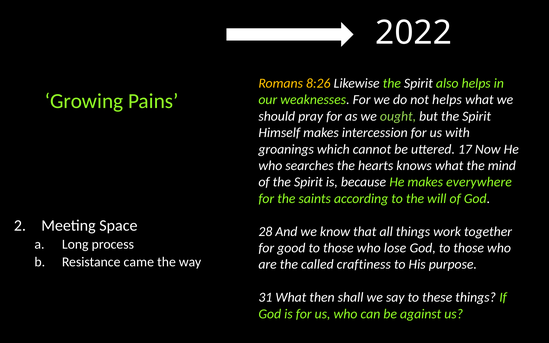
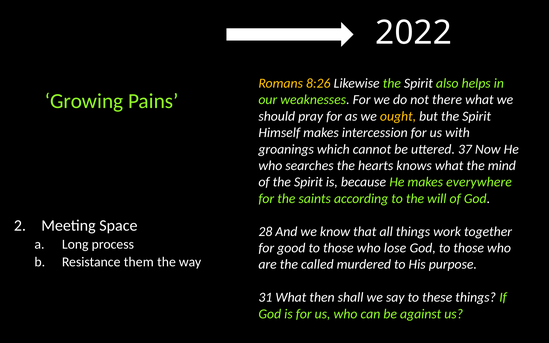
not helps: helps -> there
ought colour: light green -> yellow
17: 17 -> 37
came: came -> them
craftiness: craftiness -> murdered
